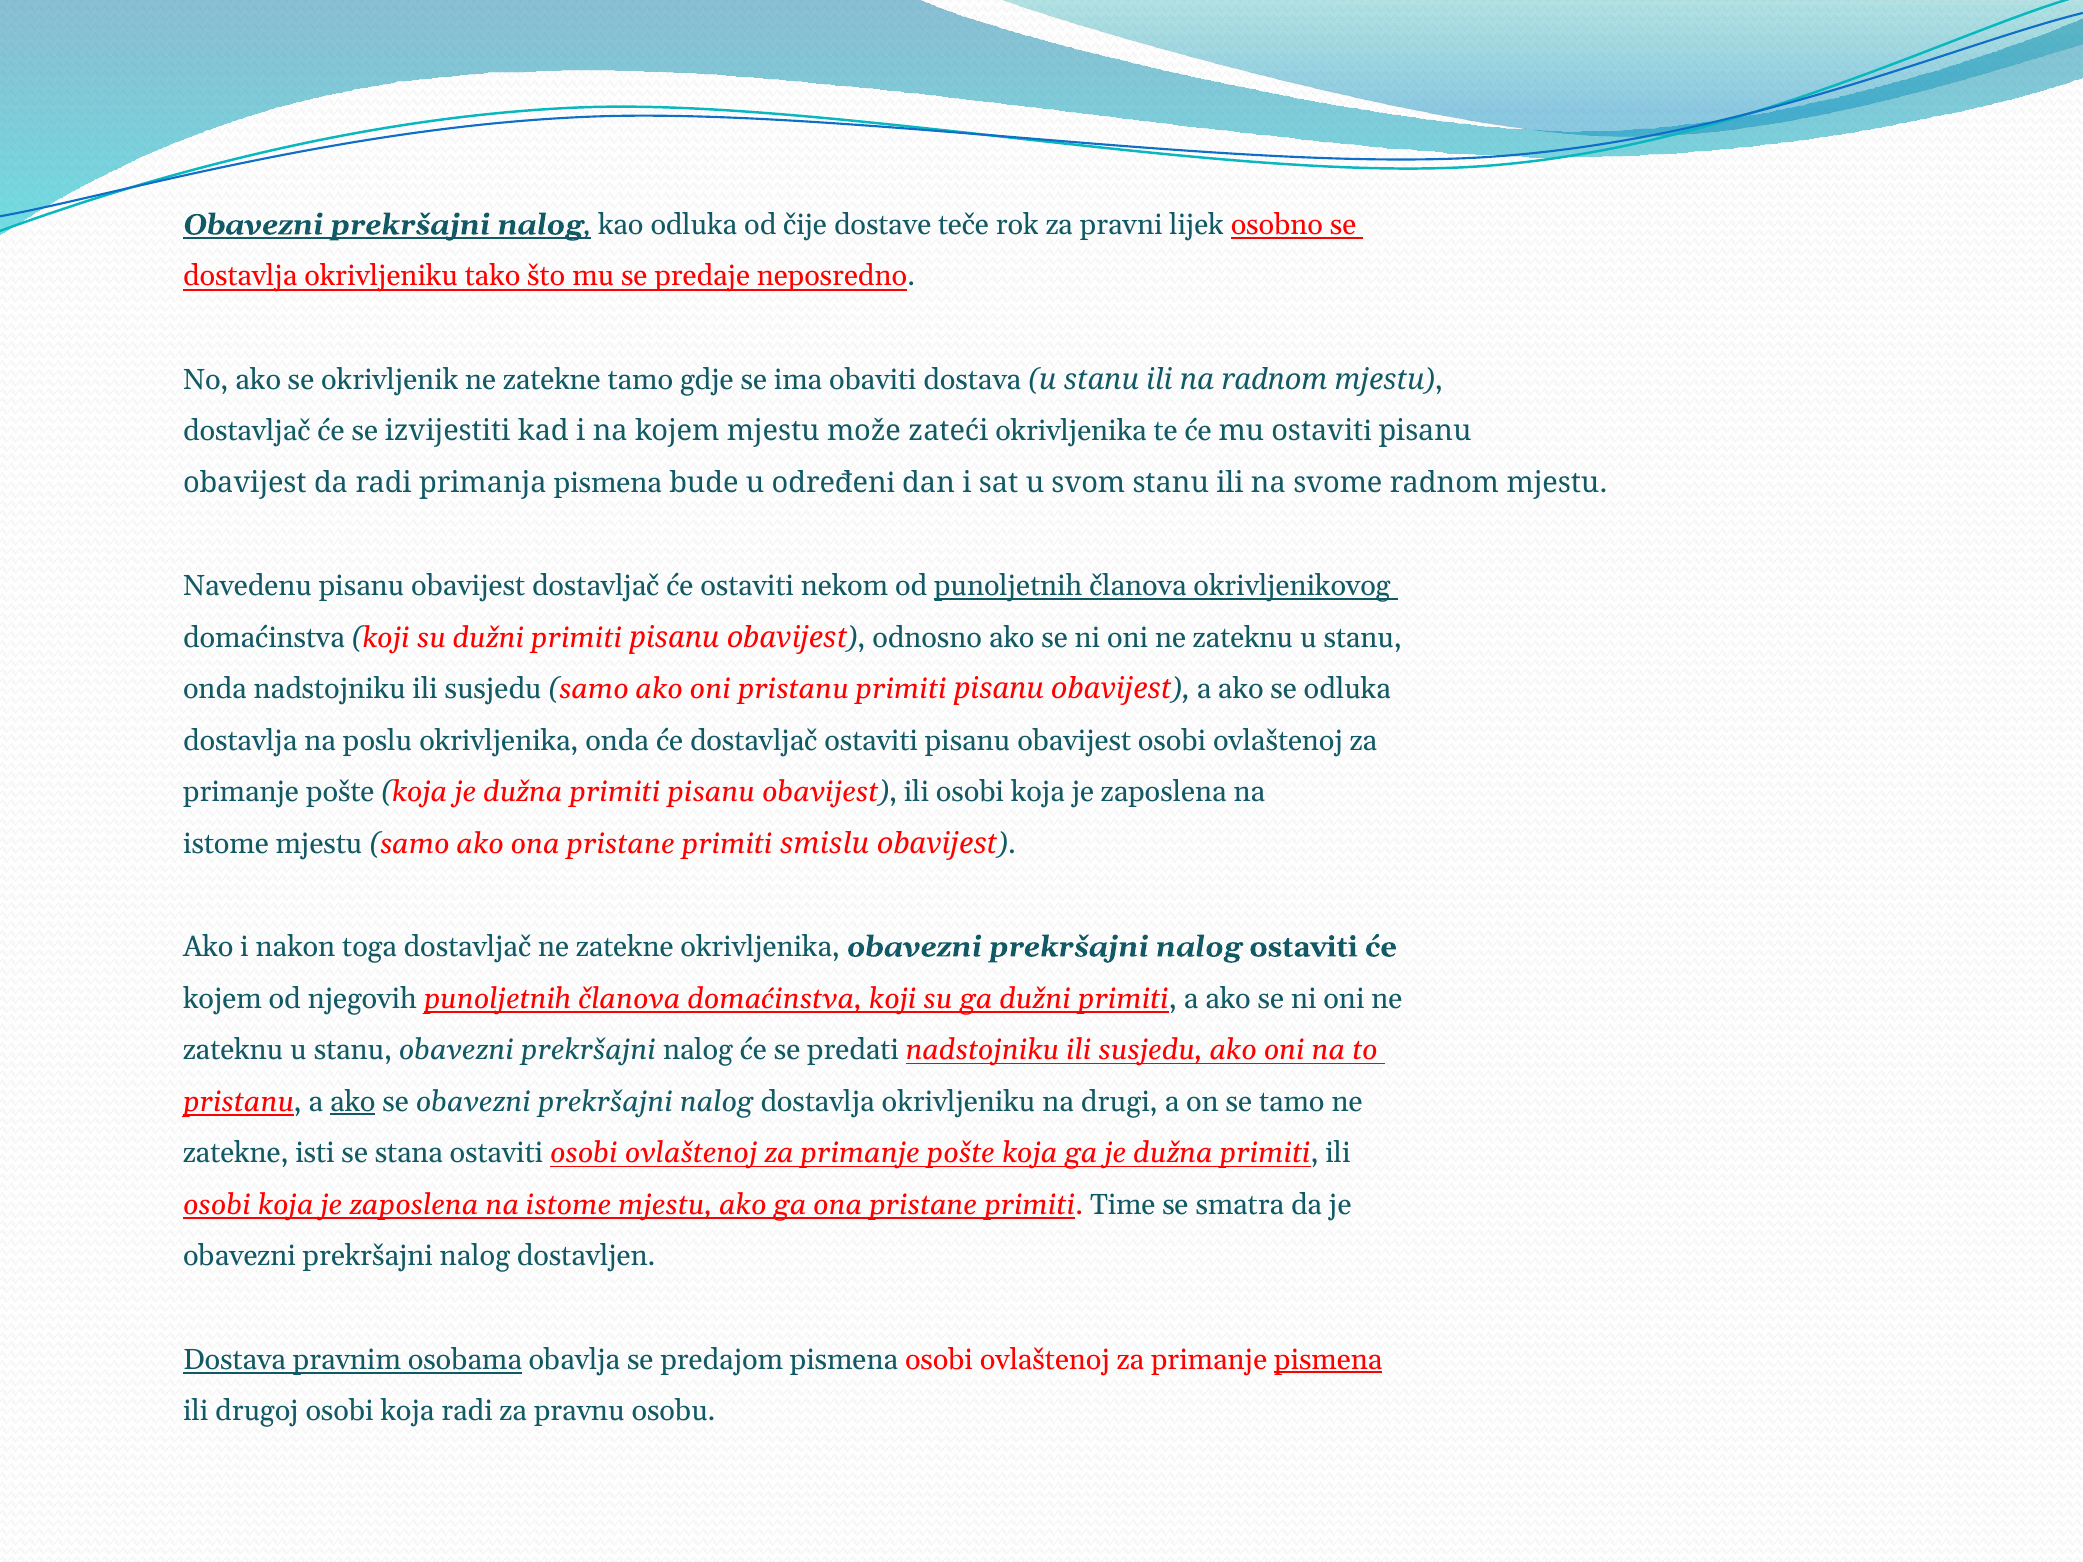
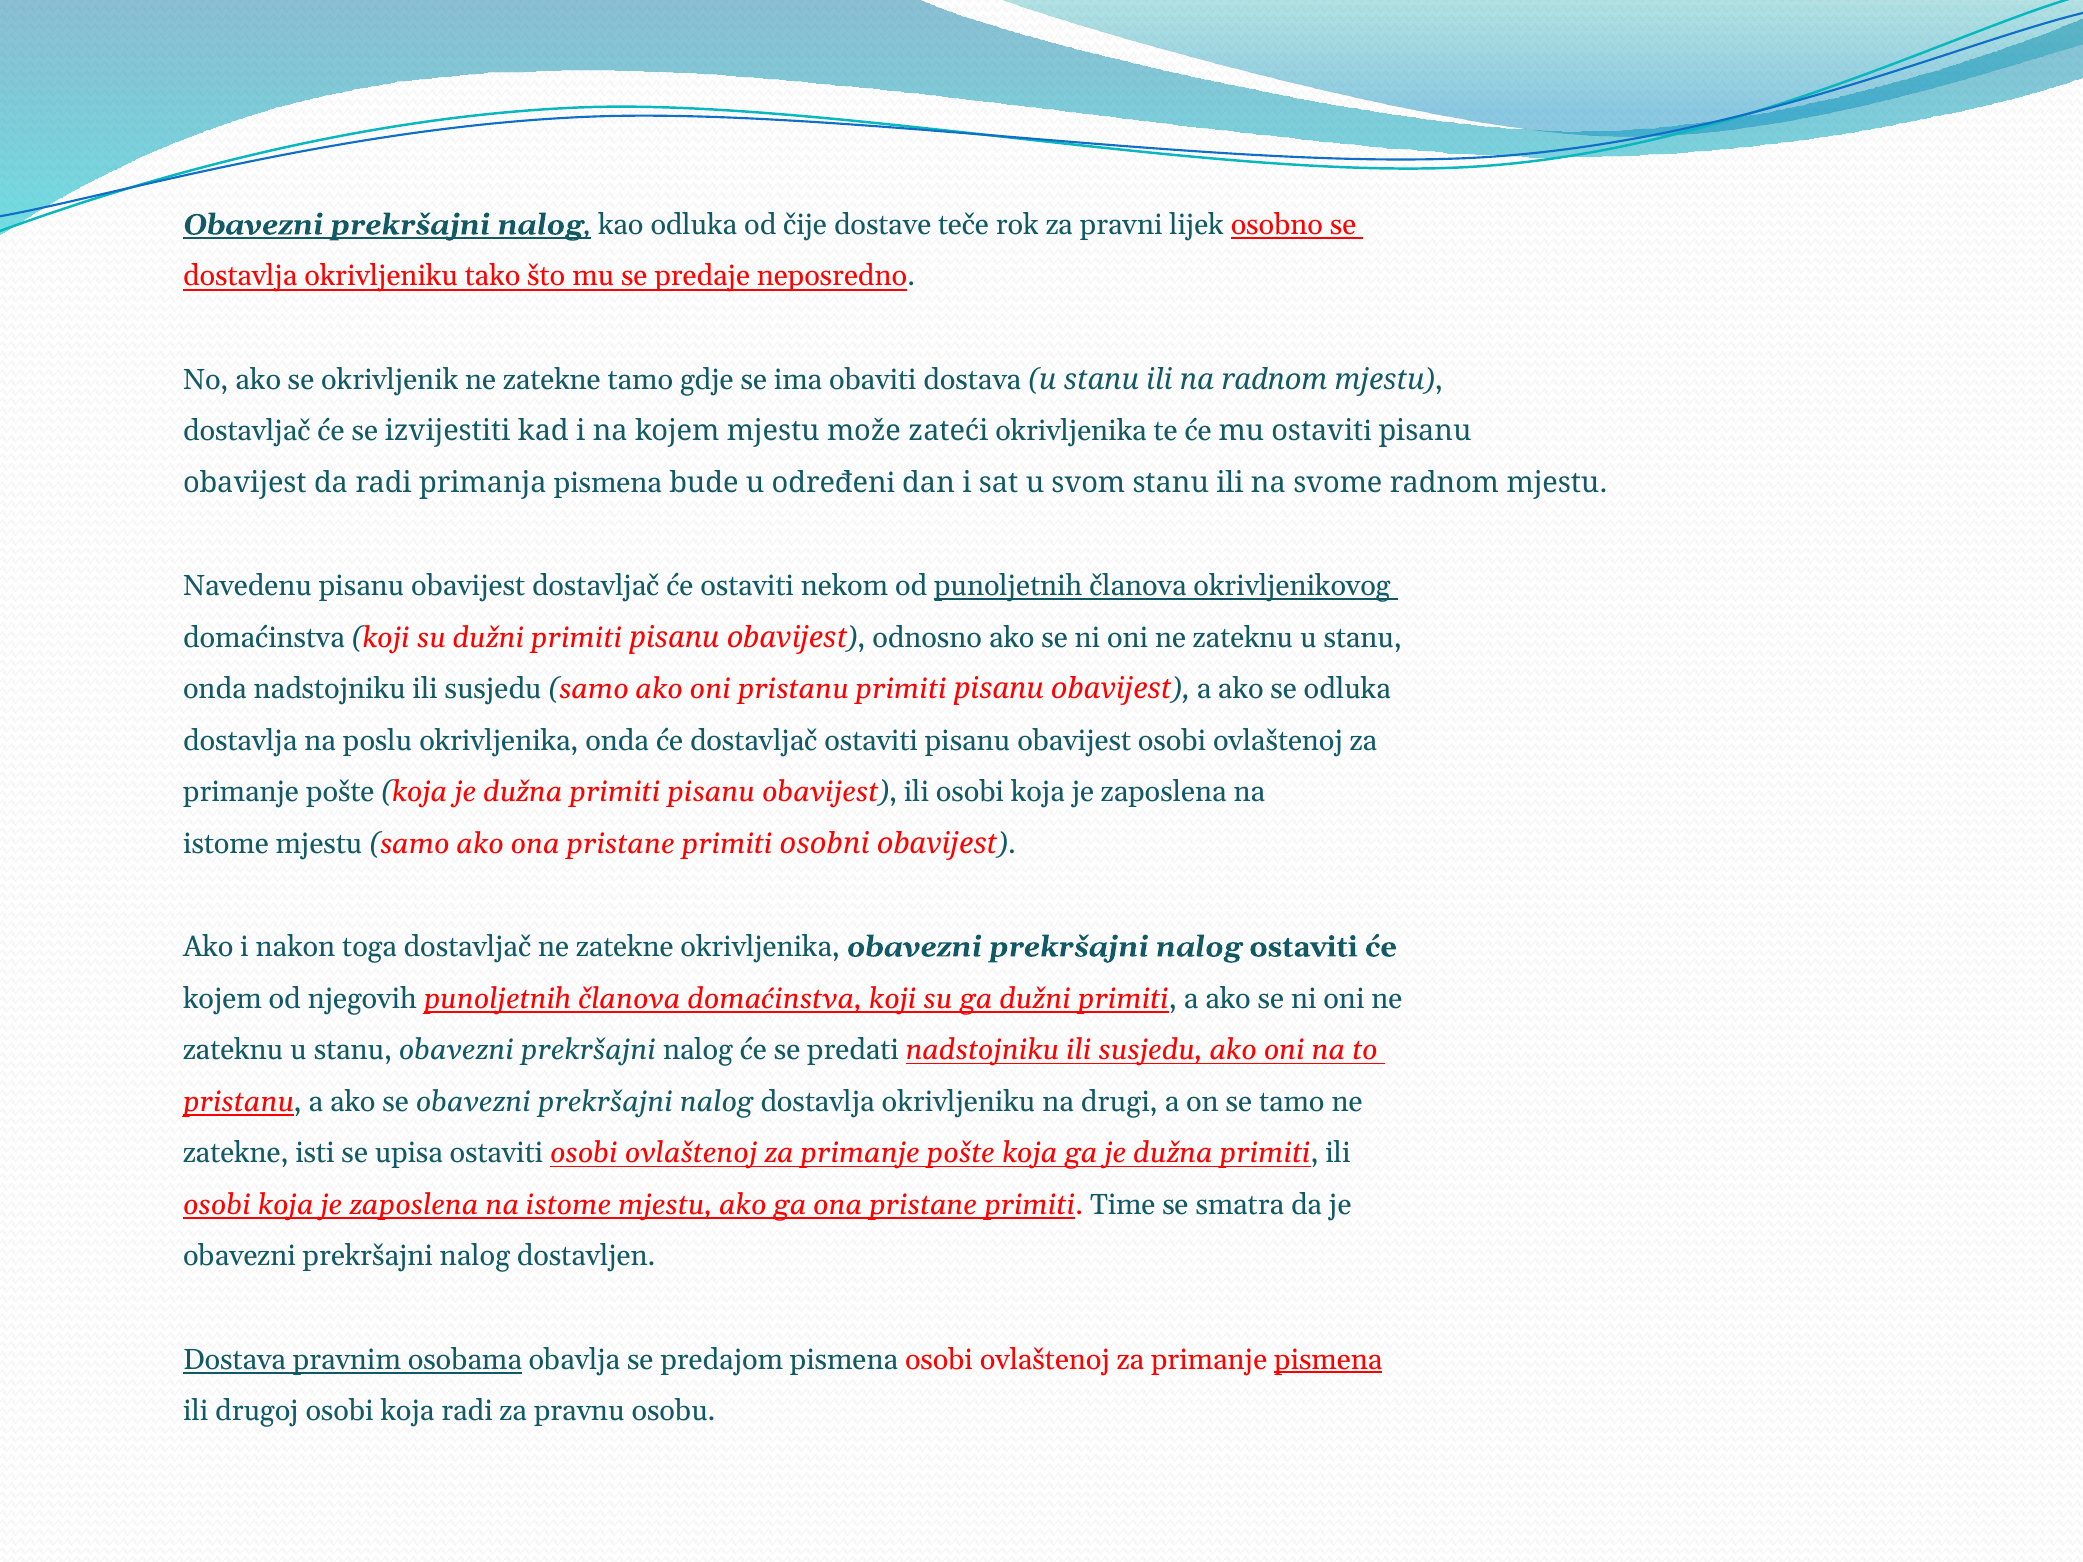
smislu: smislu -> osobni
ako at (353, 1102) underline: present -> none
stana: stana -> upisa
